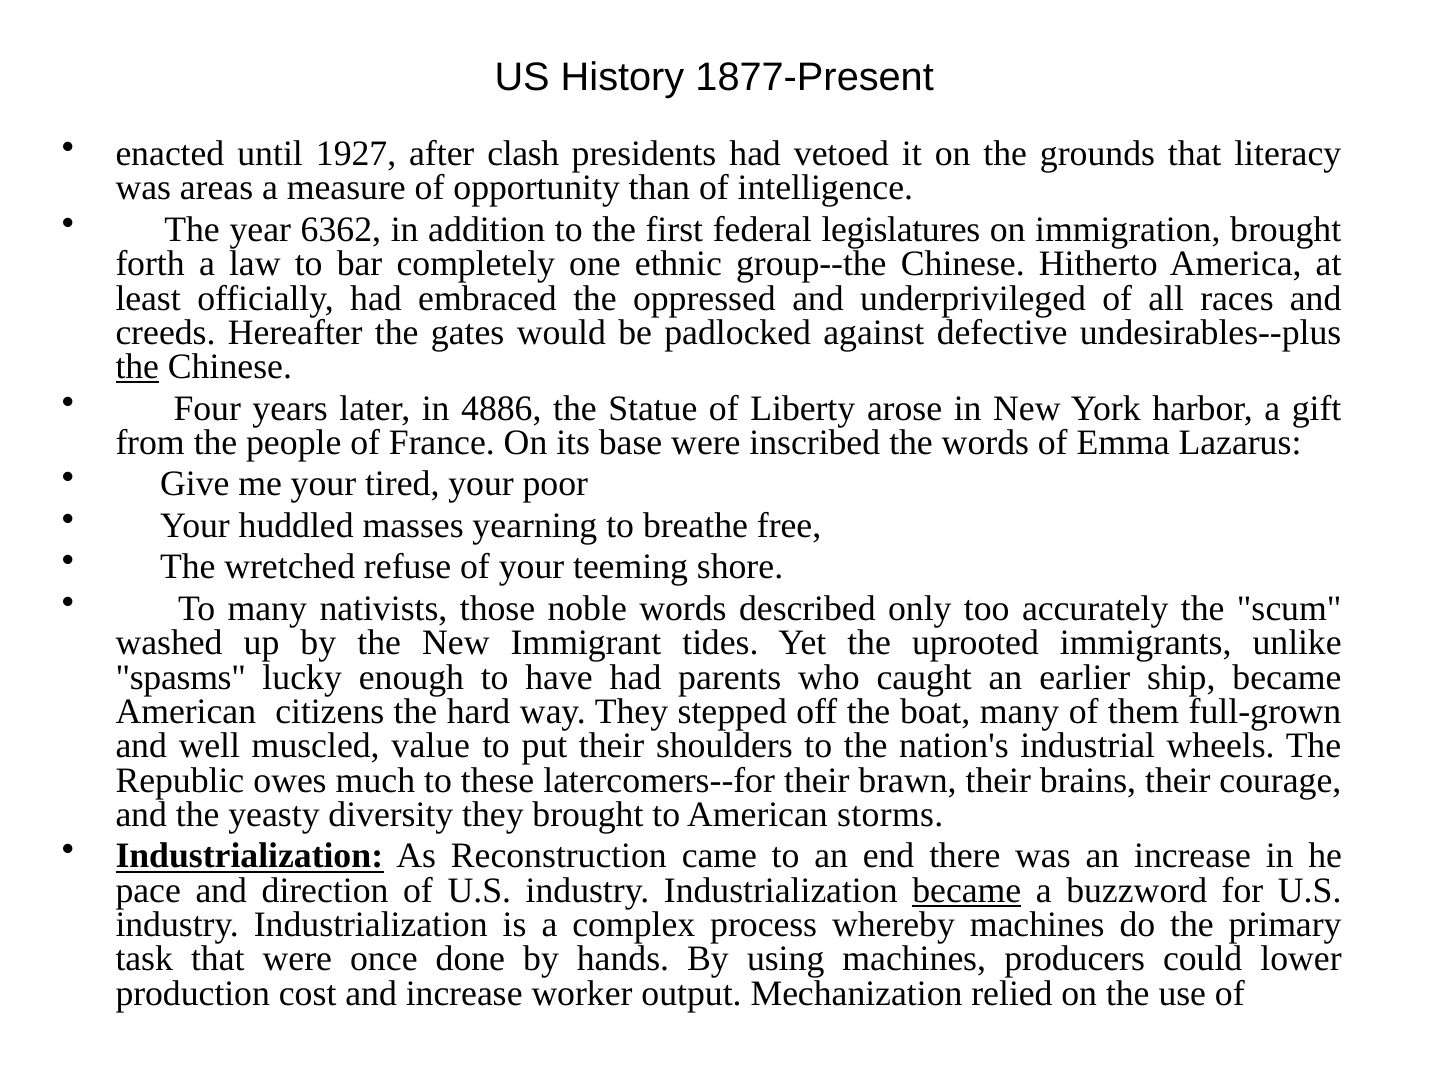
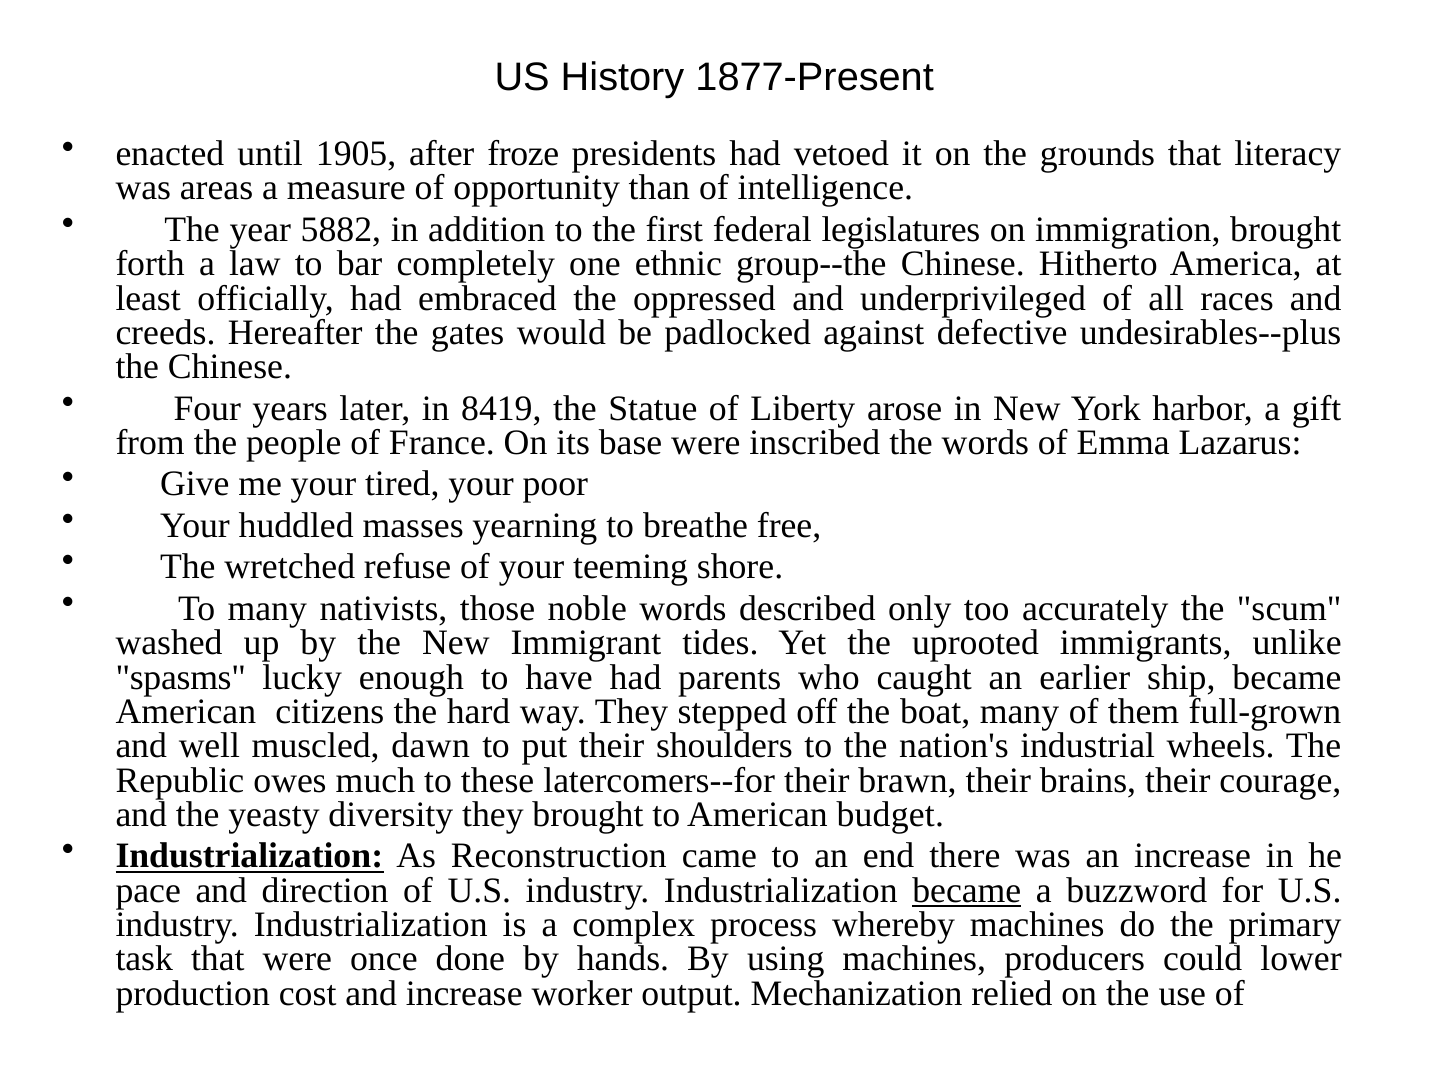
1927: 1927 -> 1905
clash: clash -> froze
6362: 6362 -> 5882
the at (137, 367) underline: present -> none
4886: 4886 -> 8419
value: value -> dawn
storms: storms -> budget
